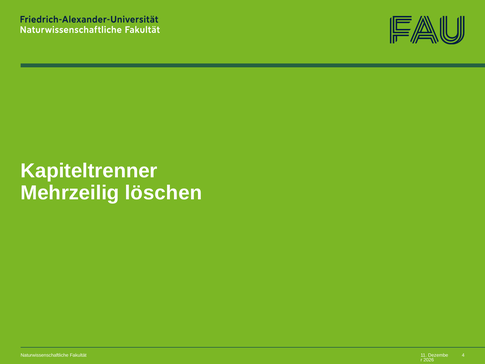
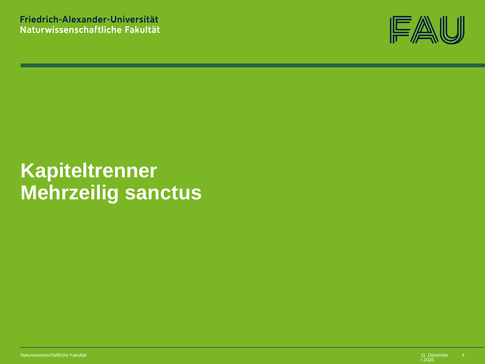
löschen: löschen -> sanctus
